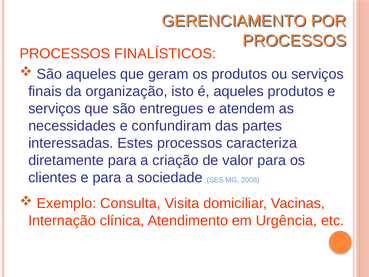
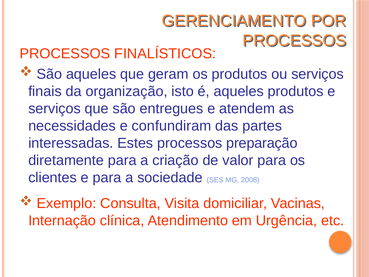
caracteriza: caracteriza -> preparação
